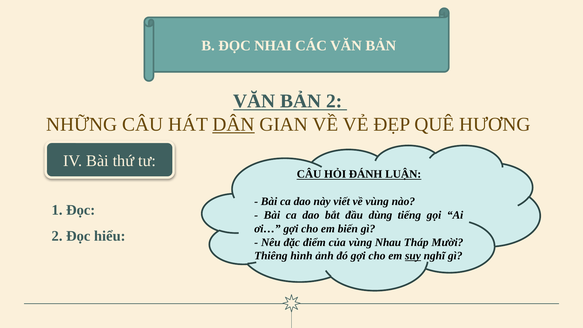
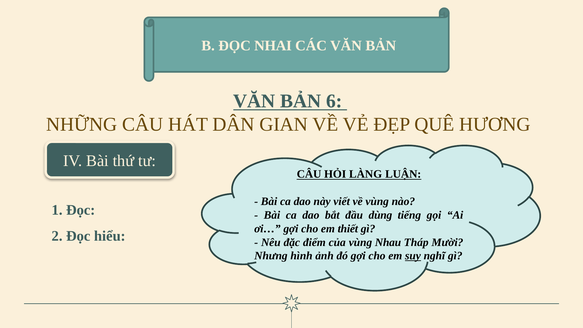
BẢN 2: 2 -> 6
DÂN underline: present -> none
ĐÁNH: ĐÁNH -> LÀNG
biến: biến -> thiết
Thiêng: Thiêng -> Nhưng
